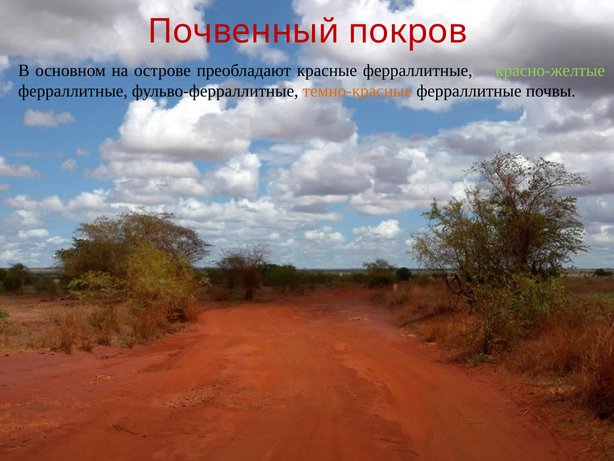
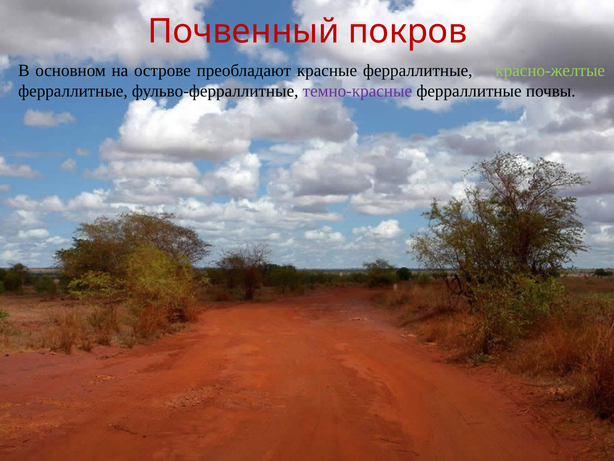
темно-красные colour: orange -> purple
